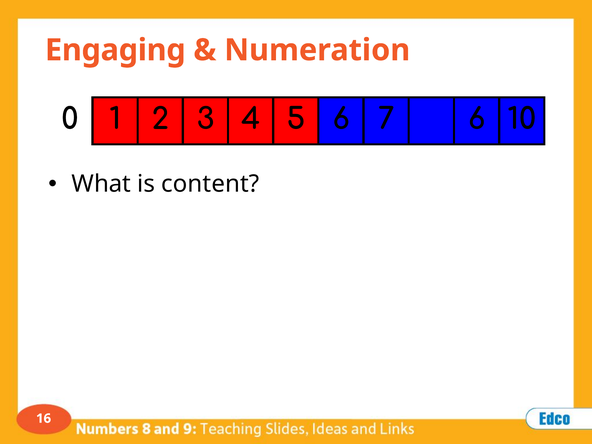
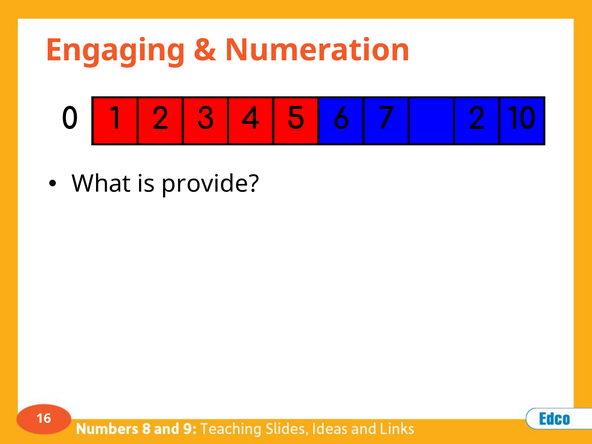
7 6: 6 -> 2
content: content -> provide
